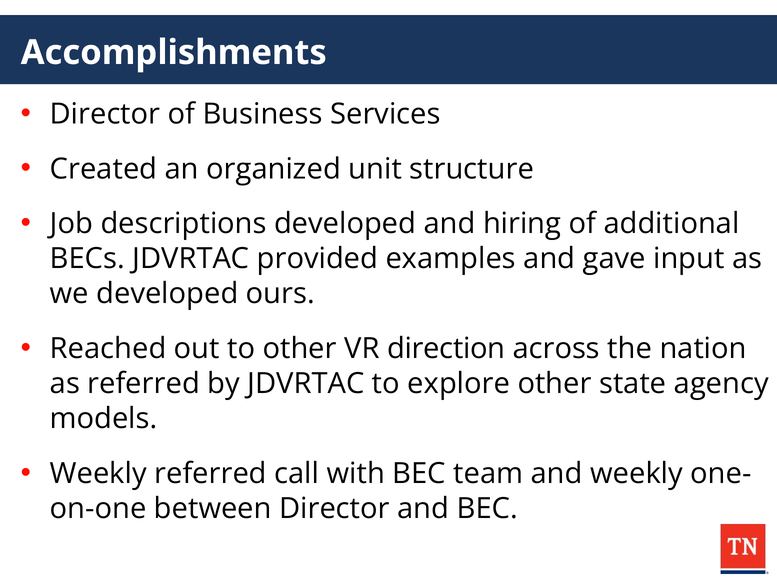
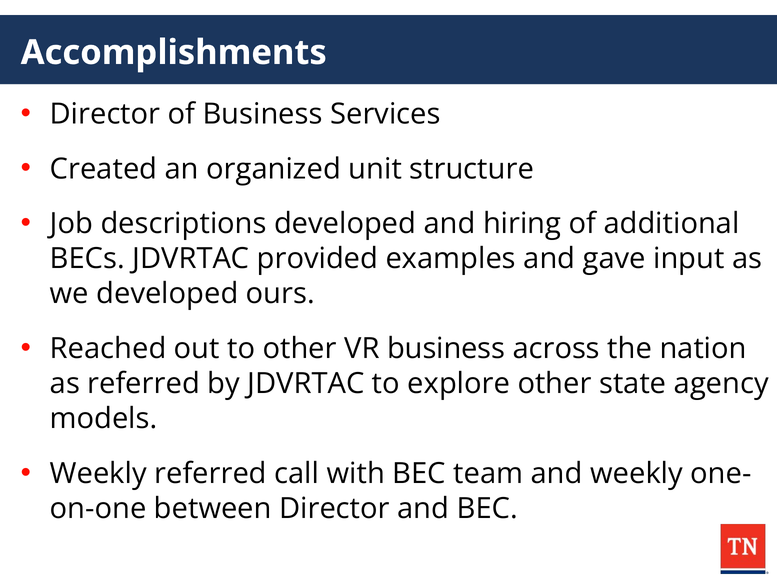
VR direction: direction -> business
